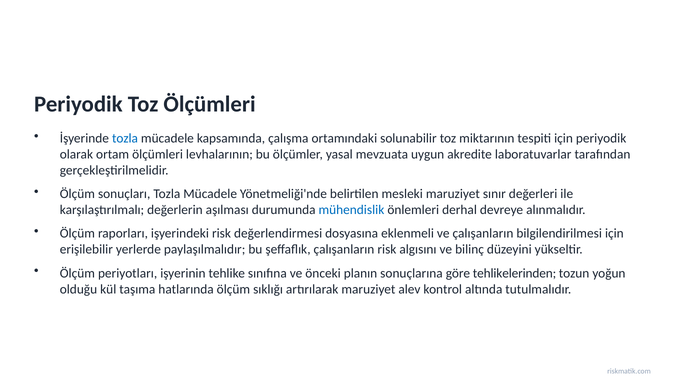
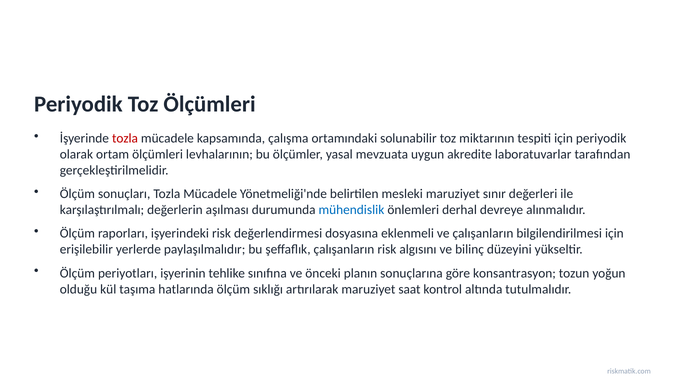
tozla at (125, 138) colour: blue -> red
tehlikelerinden: tehlikelerinden -> konsantrasyon
alev: alev -> saat
